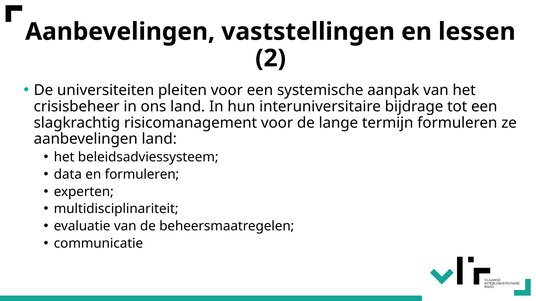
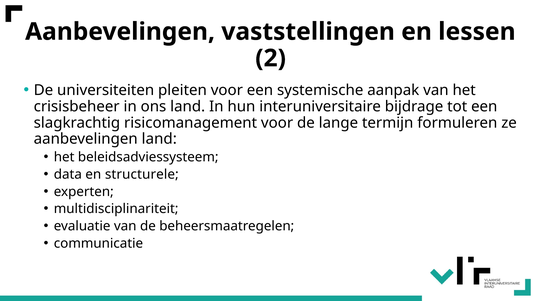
en formuleren: formuleren -> structurele
